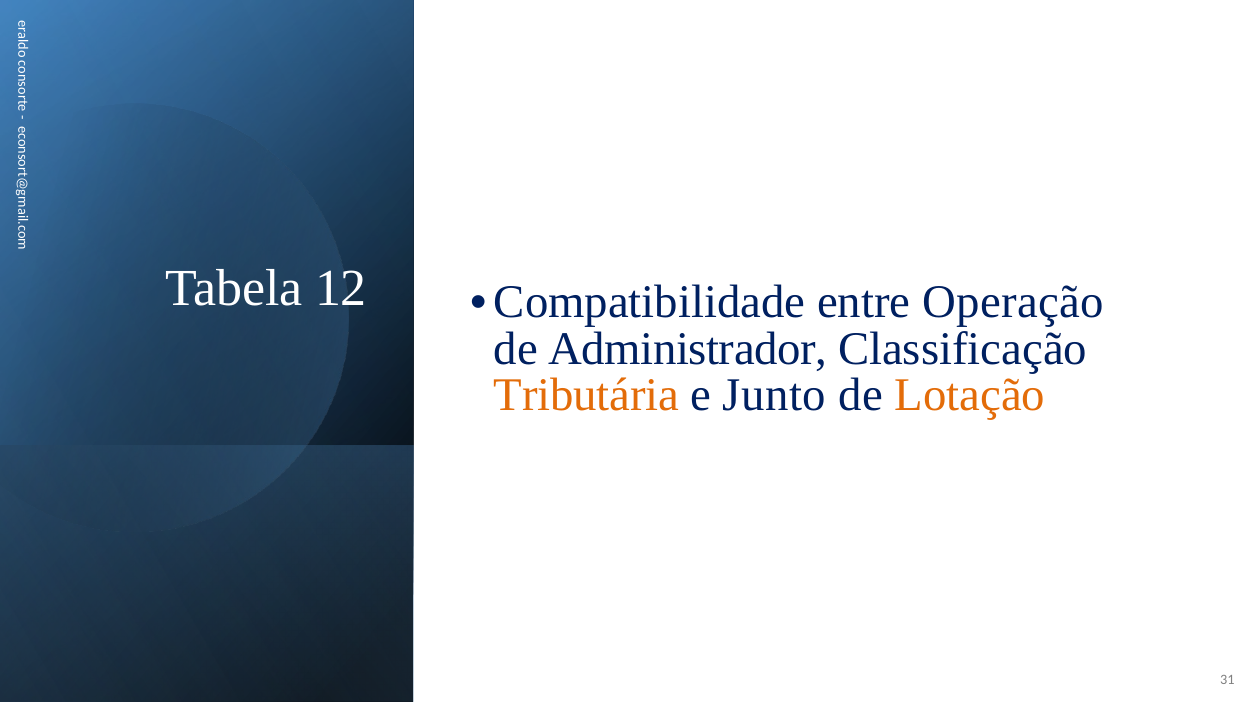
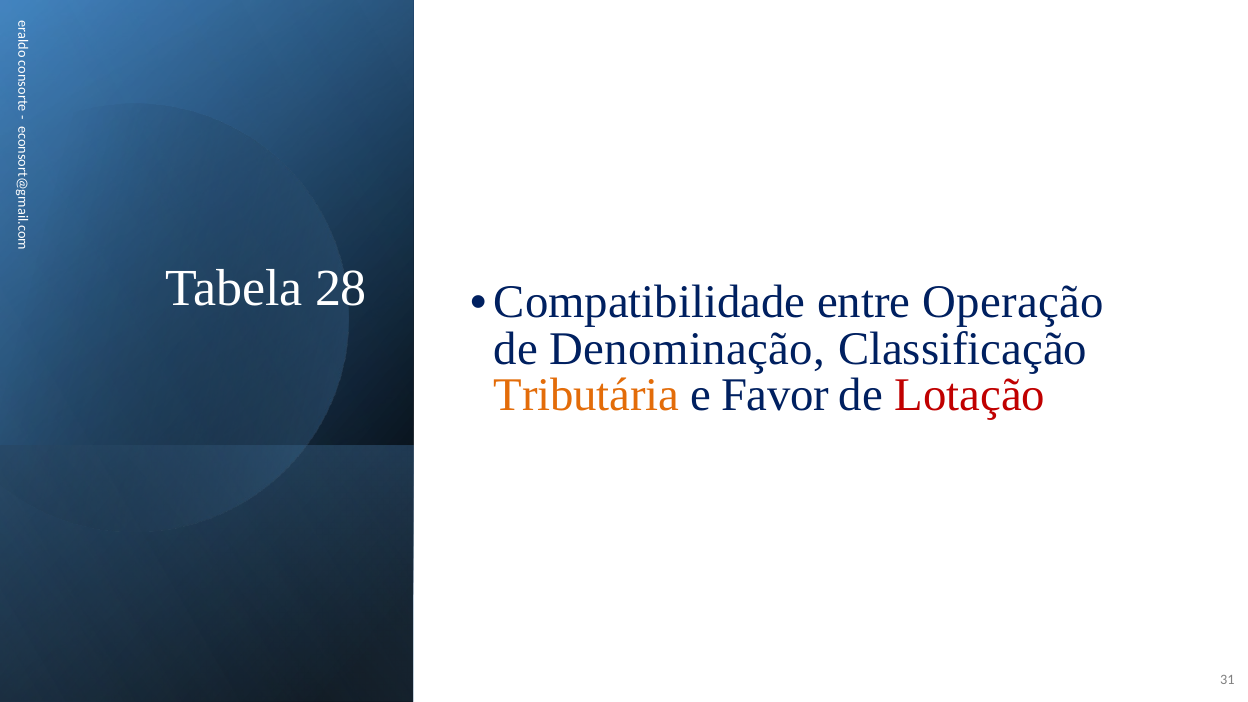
12: 12 -> 28
Administrador: Administrador -> Denominação
Junto: Junto -> Favor
Lotação colour: orange -> red
